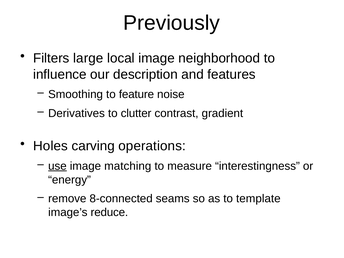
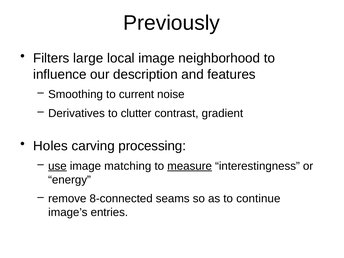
feature: feature -> current
operations: operations -> processing
measure underline: none -> present
template: template -> continue
reduce: reduce -> entries
